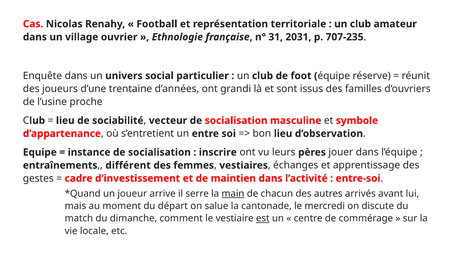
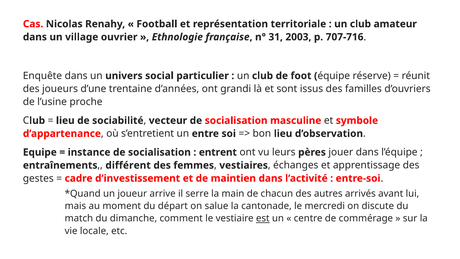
2031: 2031 -> 2003
707-235: 707-235 -> 707-716
inscrire: inscrire -> entrent
main underline: present -> none
